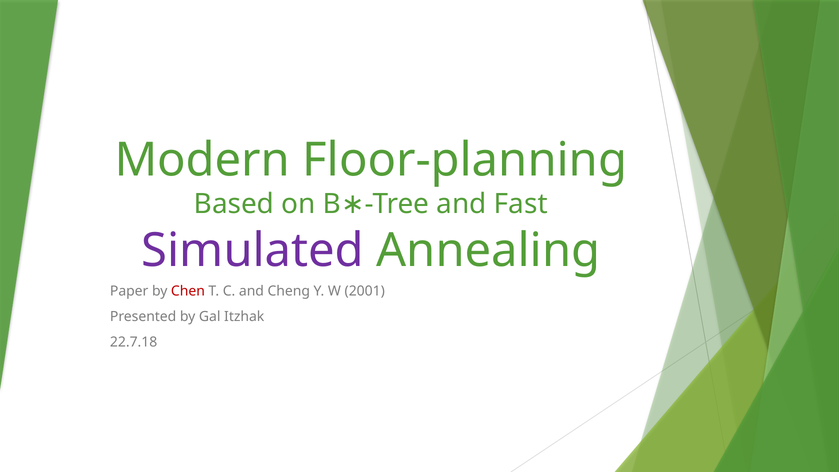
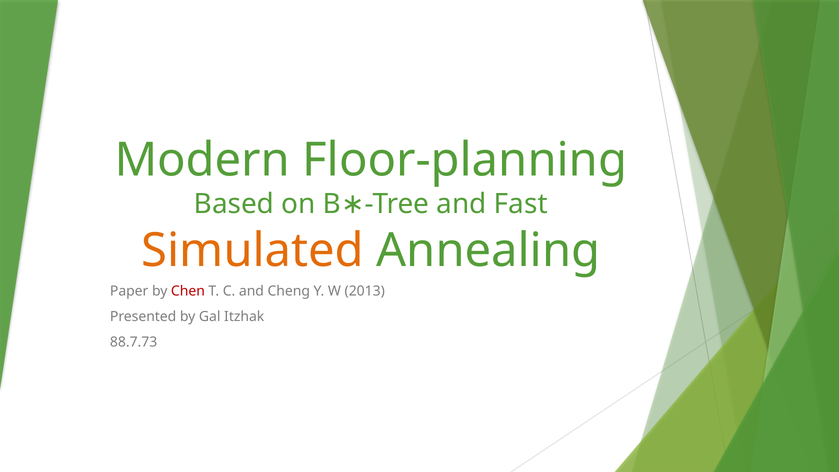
Simulated colour: purple -> orange
2001: 2001 -> 2013
22.7.18: 22.7.18 -> 88.7.73
